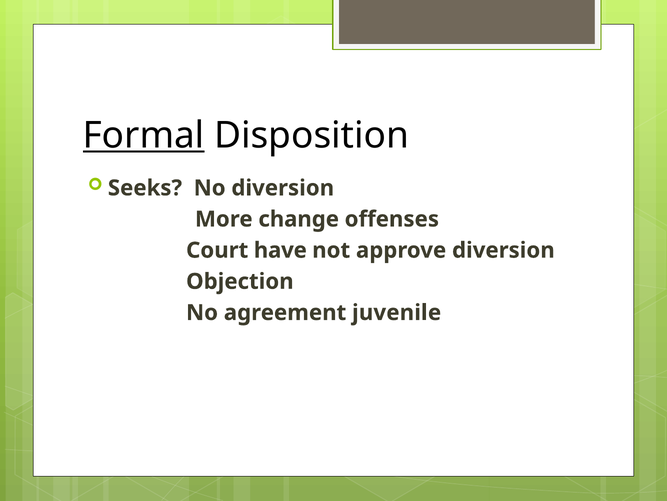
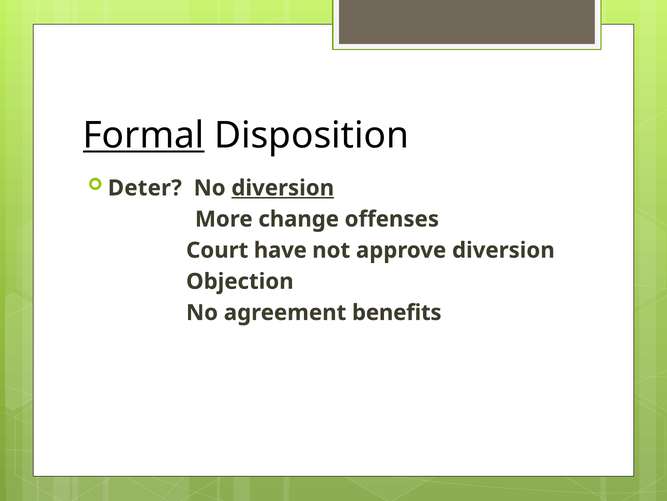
Seeks: Seeks -> Deter
diversion at (283, 188) underline: none -> present
juvenile: juvenile -> benefits
